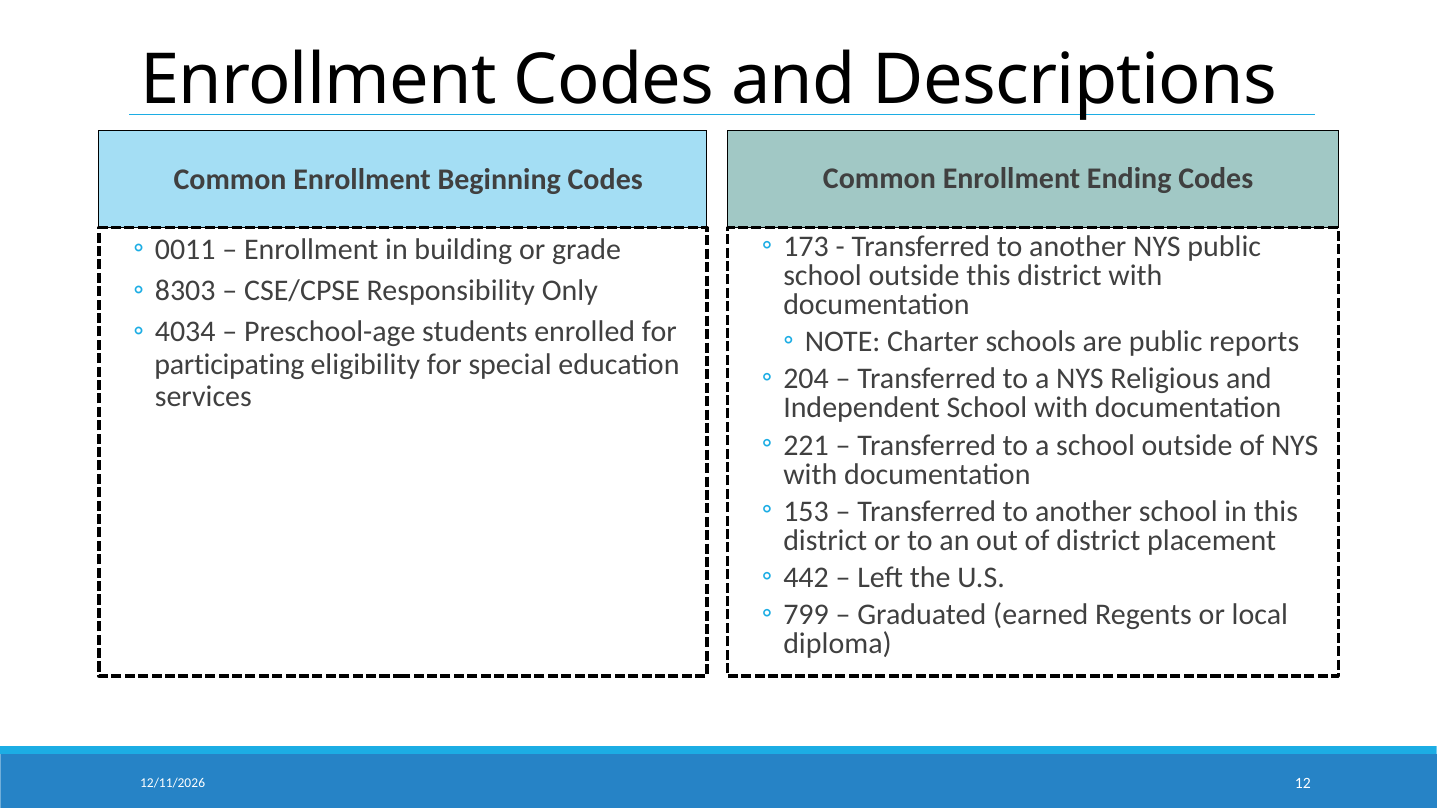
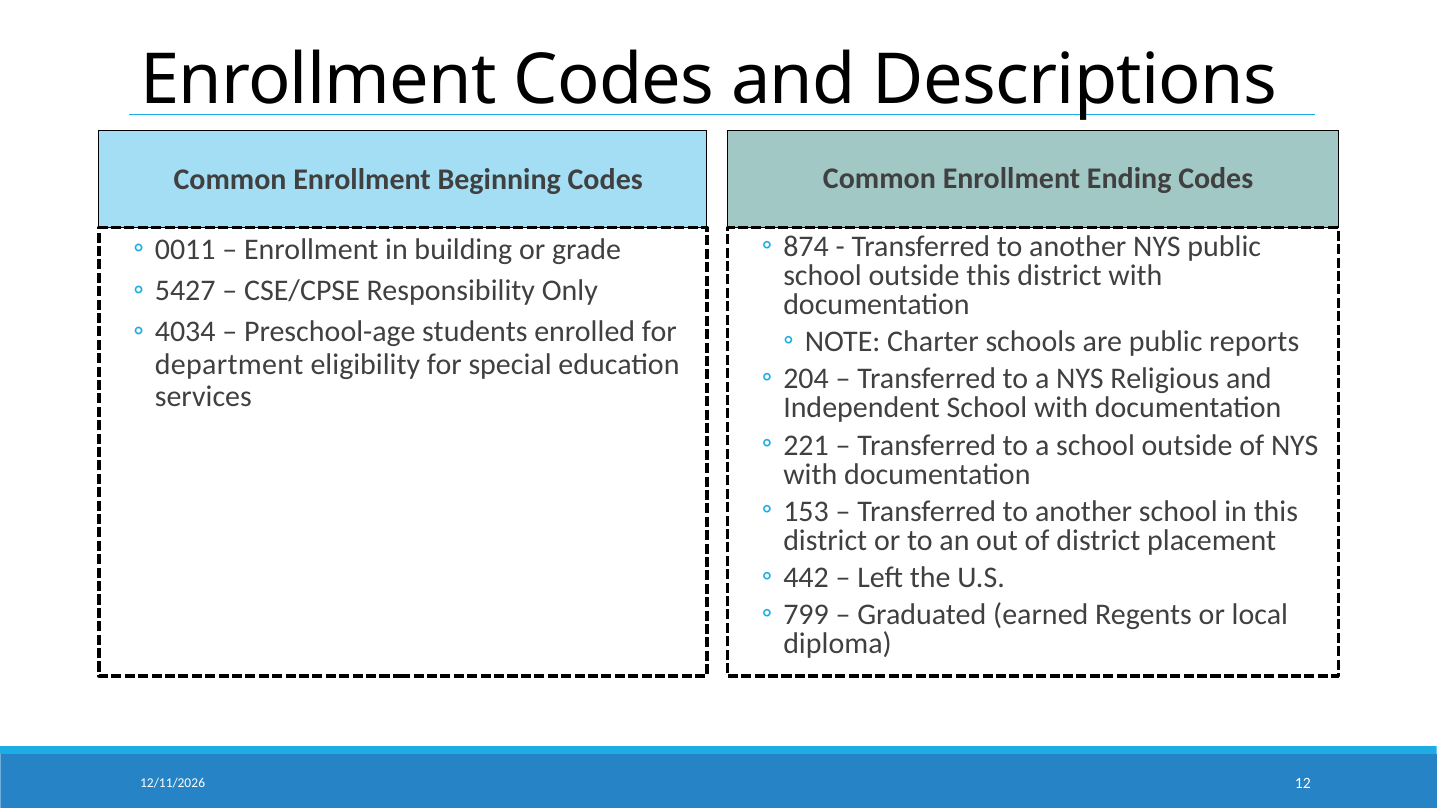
173: 173 -> 874
8303: 8303 -> 5427
participating: participating -> department
